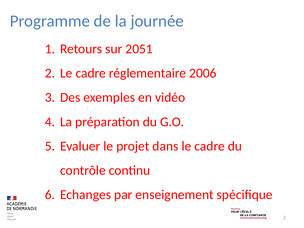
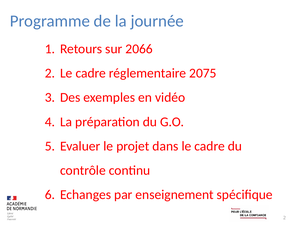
2051: 2051 -> 2066
2006: 2006 -> 2075
